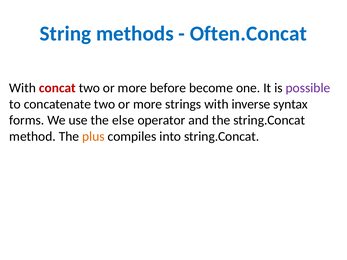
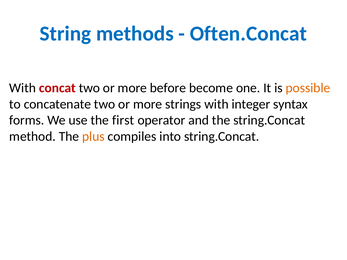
possible colour: purple -> orange
inverse: inverse -> integer
else: else -> first
